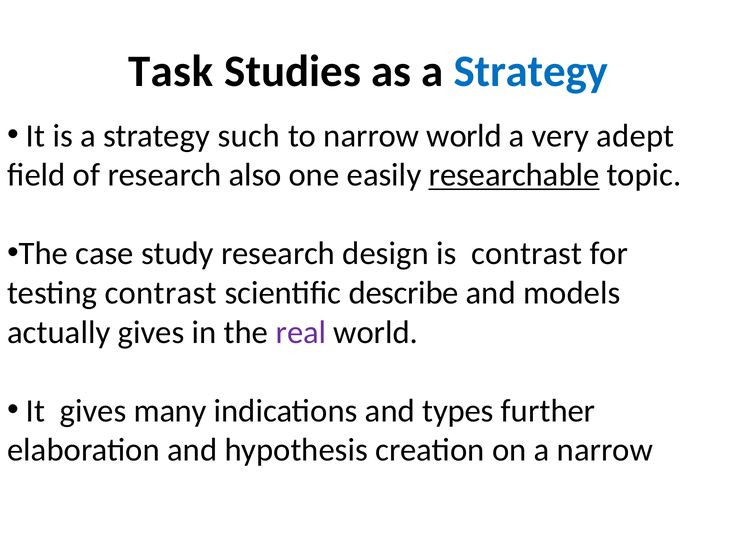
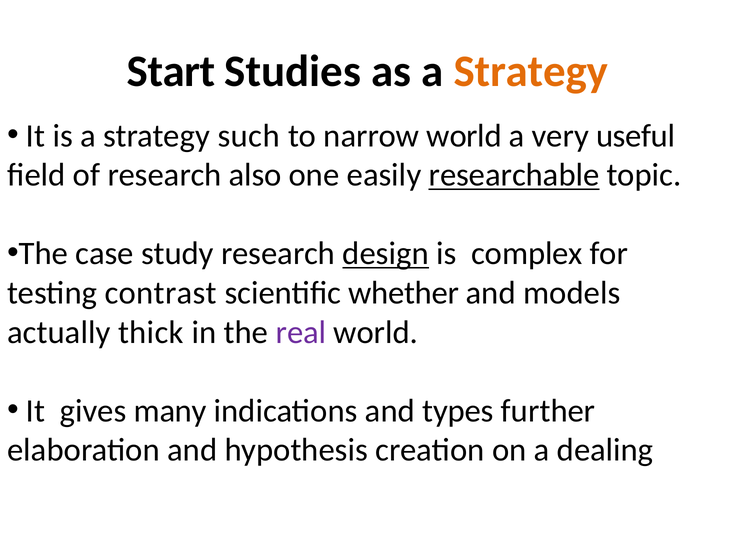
Task: Task -> Start
Strategy at (531, 71) colour: blue -> orange
adept: adept -> useful
design underline: none -> present
is contrast: contrast -> complex
describe: describe -> whether
actually gives: gives -> thick
a narrow: narrow -> dealing
